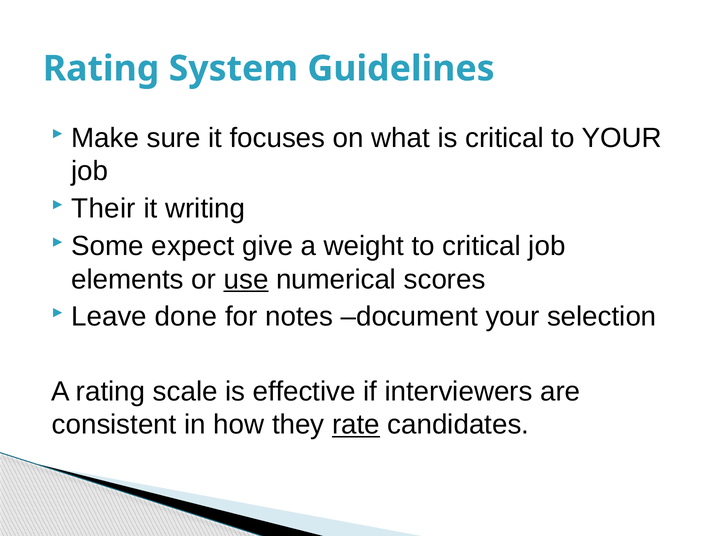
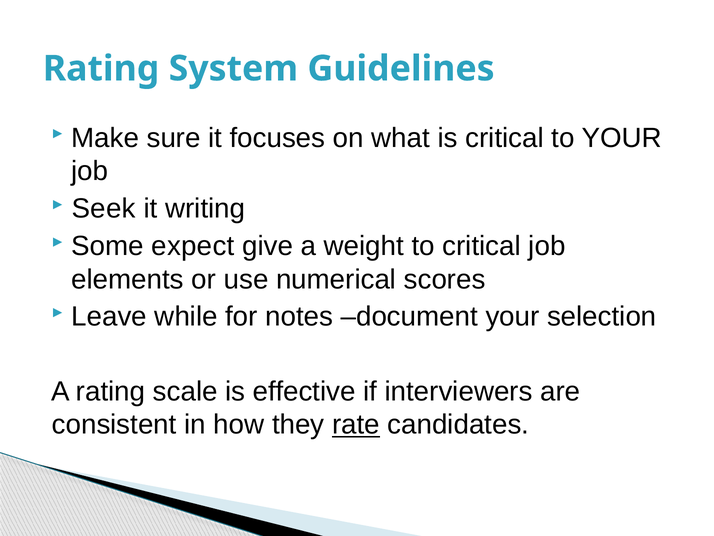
Their: Their -> Seek
use underline: present -> none
done: done -> while
